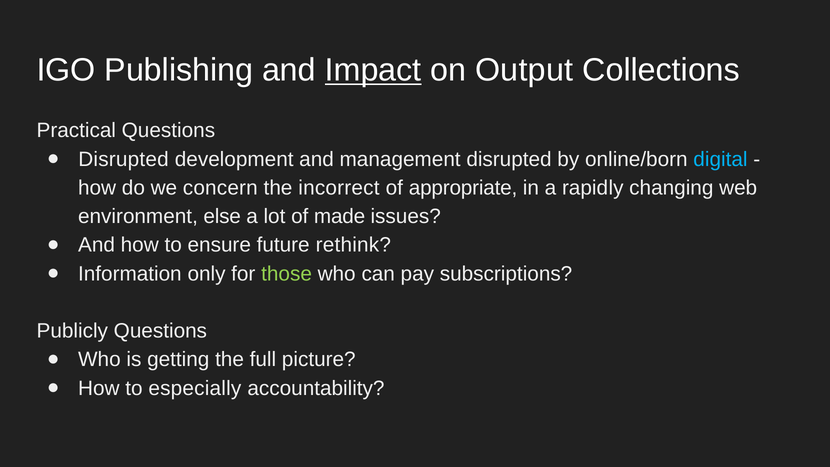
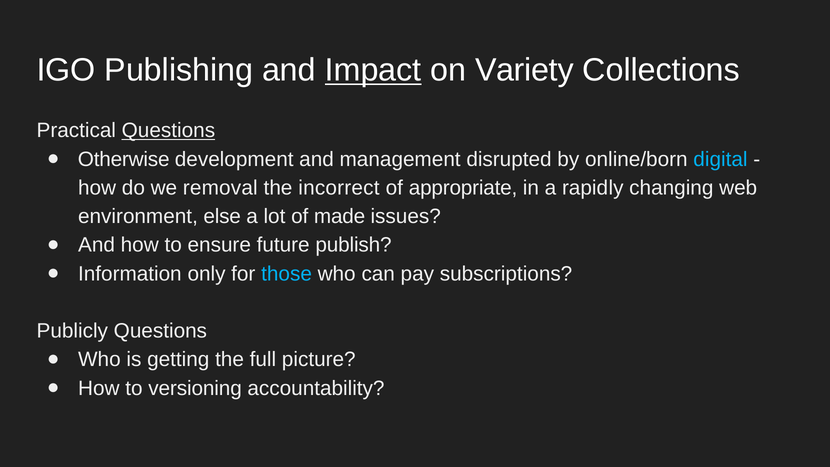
Output: Output -> Variety
Questions at (168, 131) underline: none -> present
Disrupted at (123, 159): Disrupted -> Otherwise
concern: concern -> removal
rethink: rethink -> publish
those colour: light green -> light blue
especially: especially -> versioning
